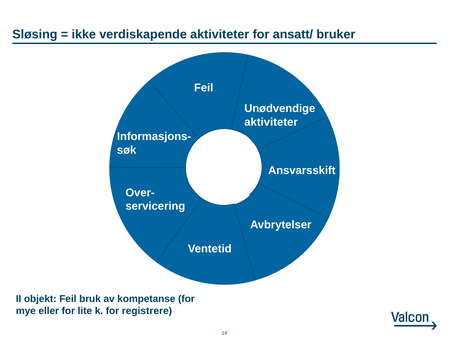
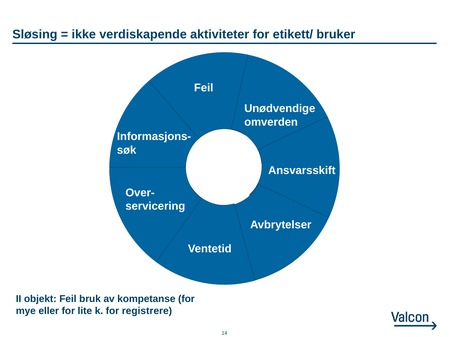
ansatt/: ansatt/ -> etikett/
aktiviteter at (271, 122): aktiviteter -> omverden
